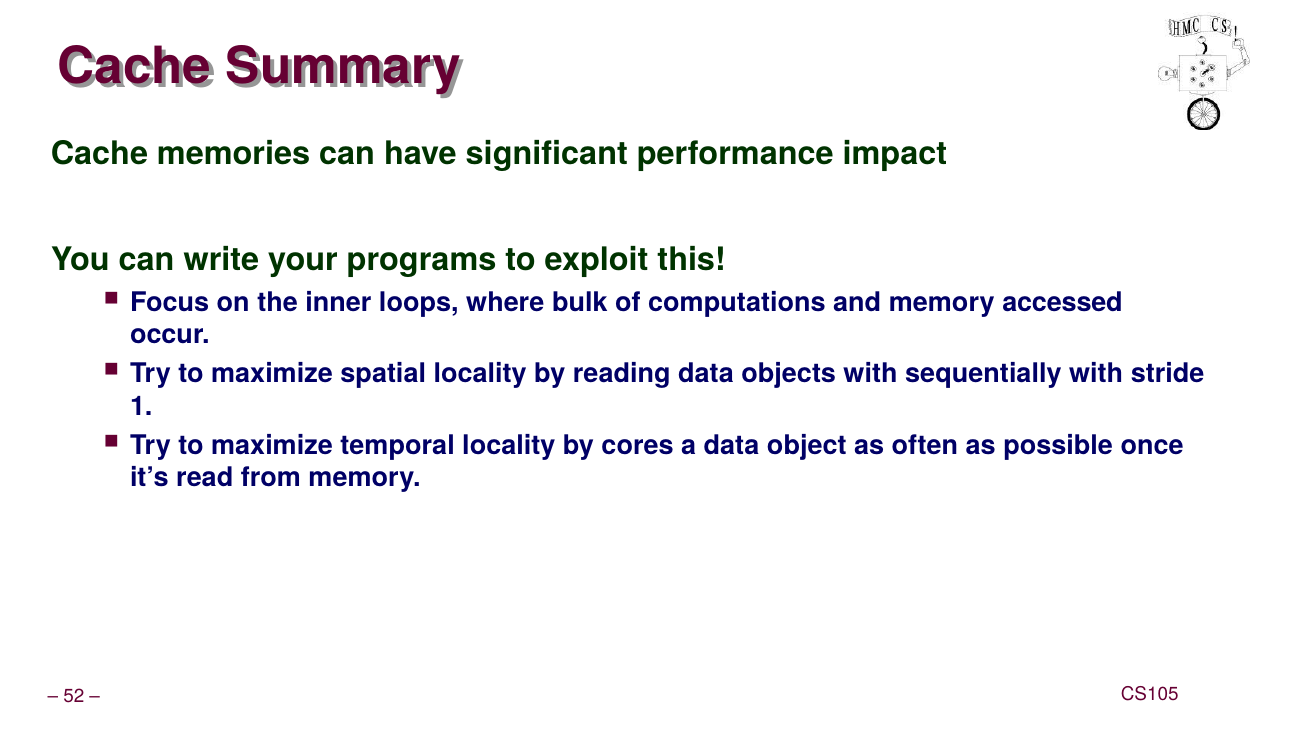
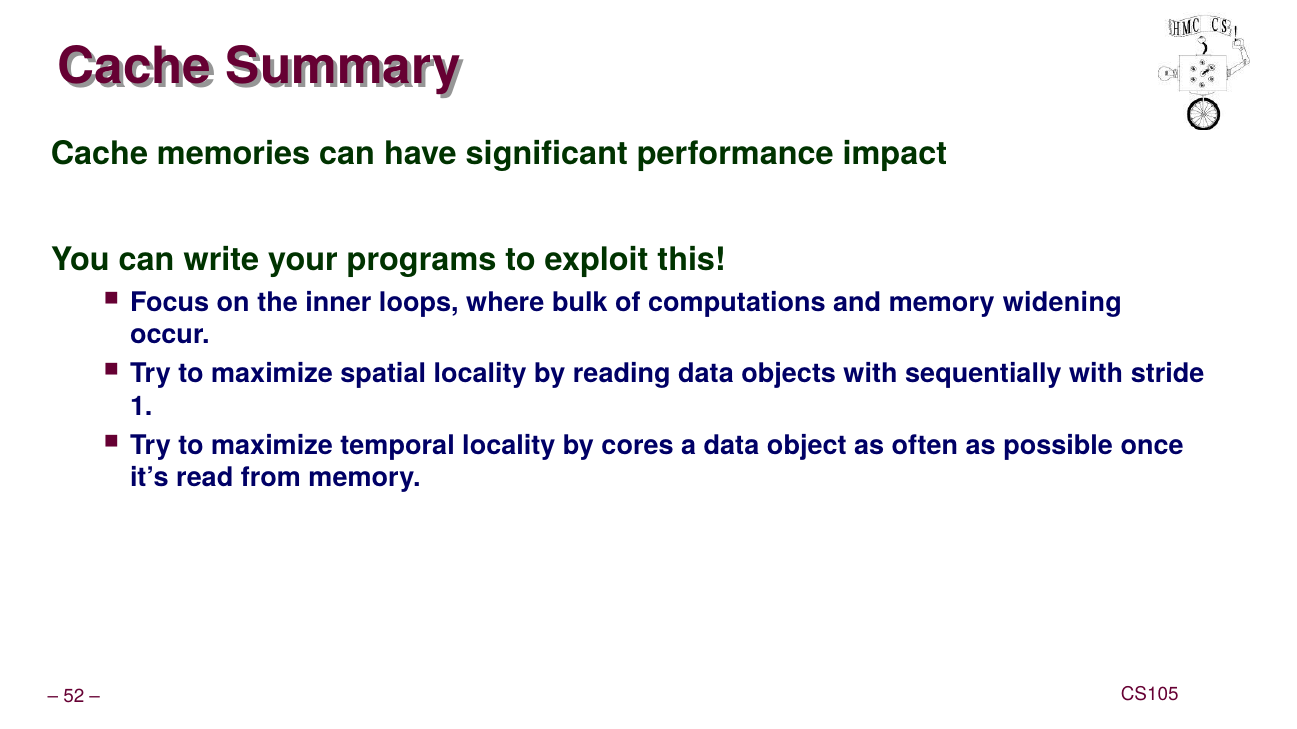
accessed: accessed -> widening
